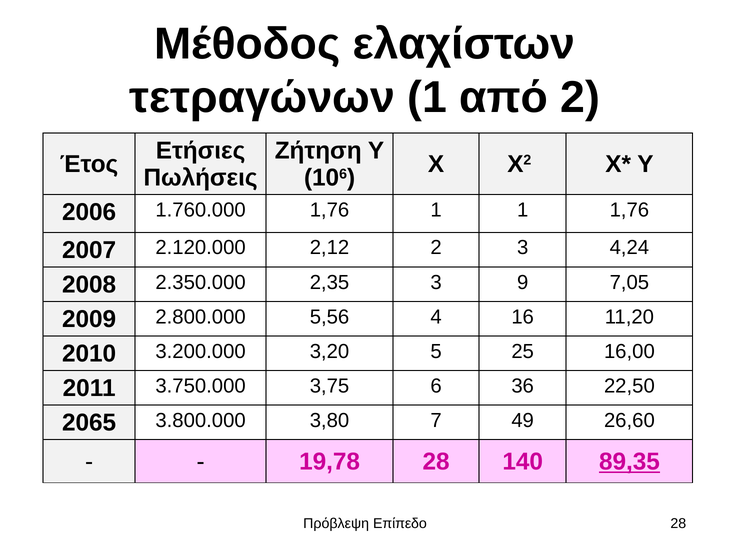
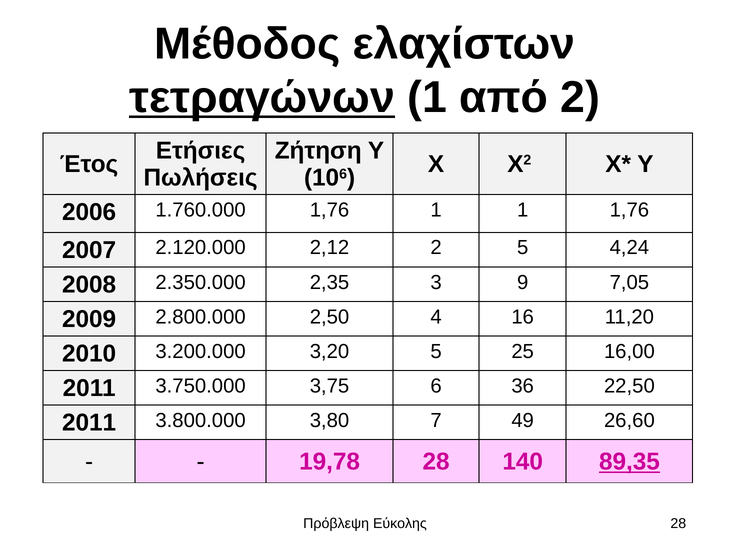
τετραγώνων underline: none -> present
2 3: 3 -> 5
5,56: 5,56 -> 2,50
2065 at (89, 422): 2065 -> 2011
Επίπεδο: Επίπεδο -> Εύκολης
